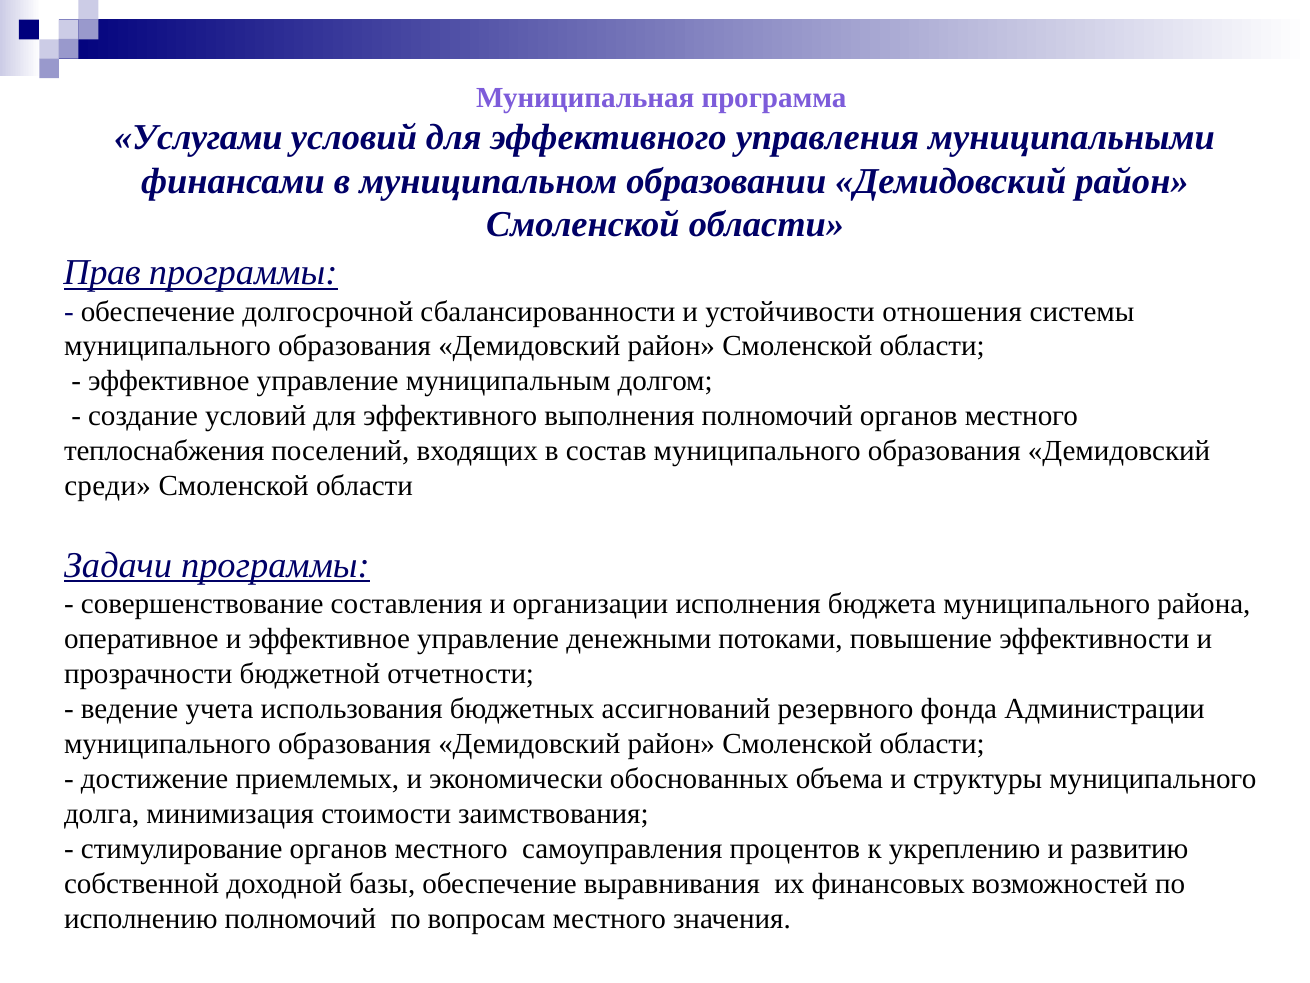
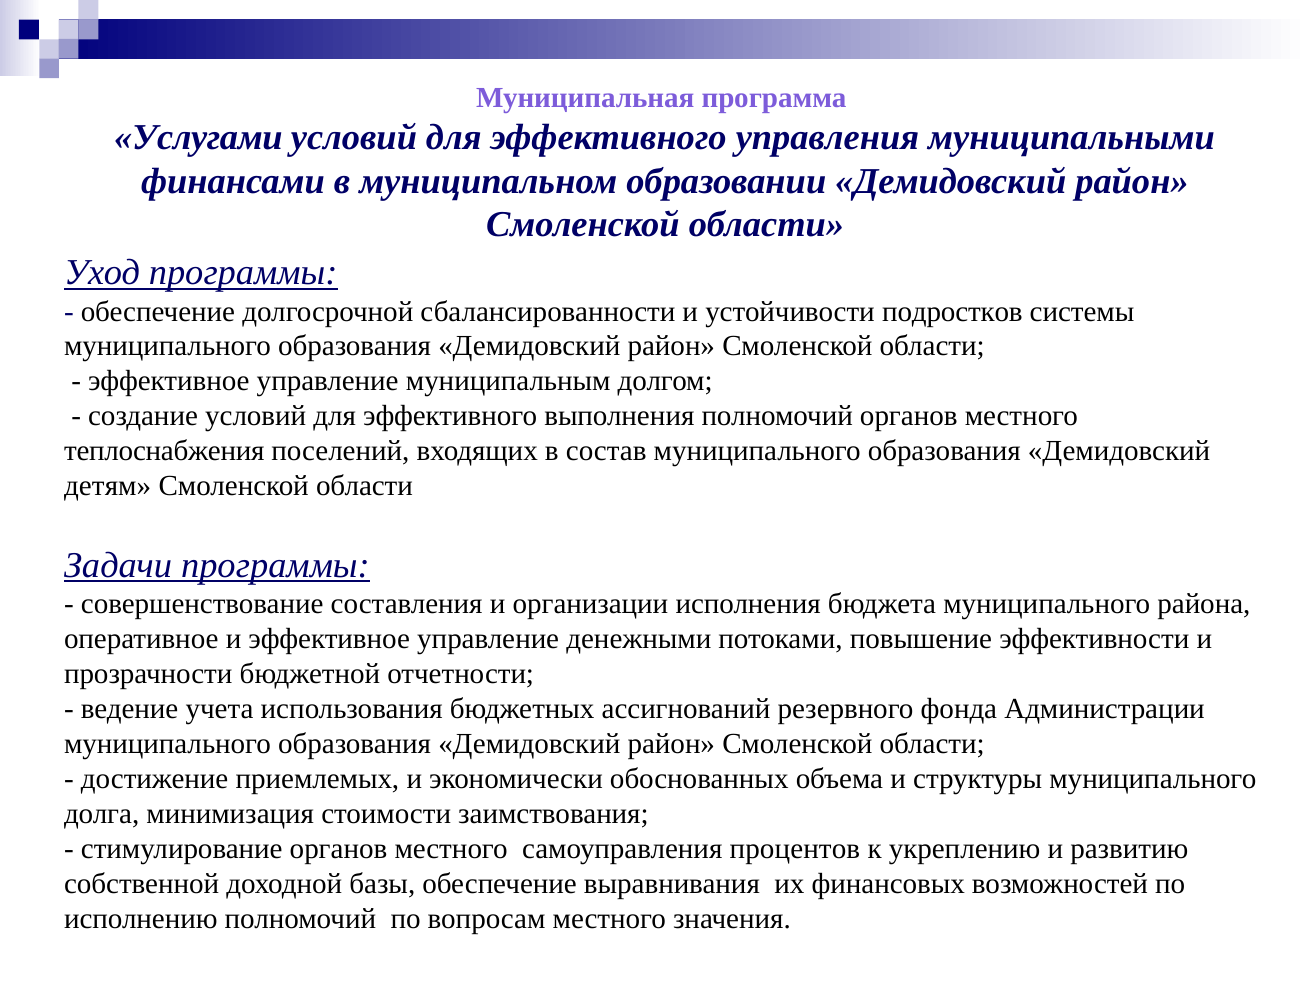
Прав: Прав -> Уход
отношения: отношения -> подростков
среди: среди -> детям
